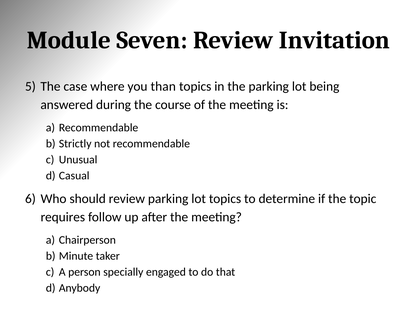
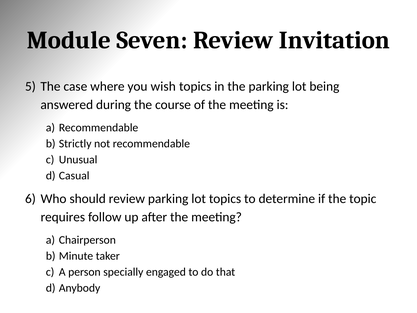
than: than -> wish
